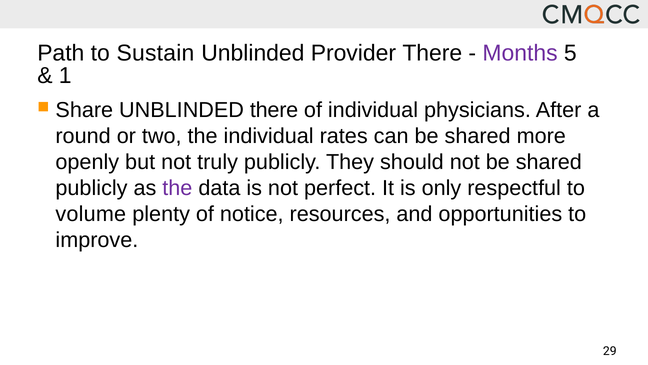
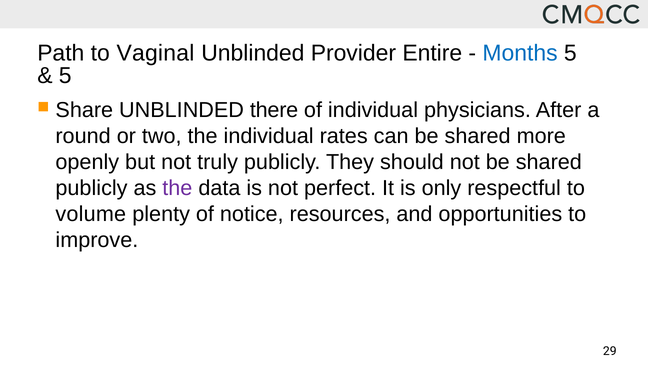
Sustain: Sustain -> Vaginal
Provider There: There -> Entire
Months colour: purple -> blue
1 at (65, 75): 1 -> 5
